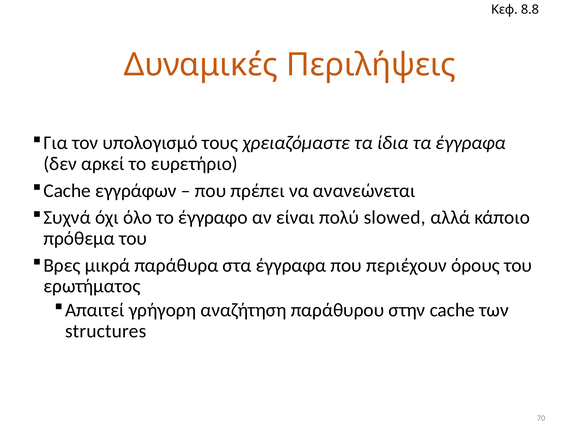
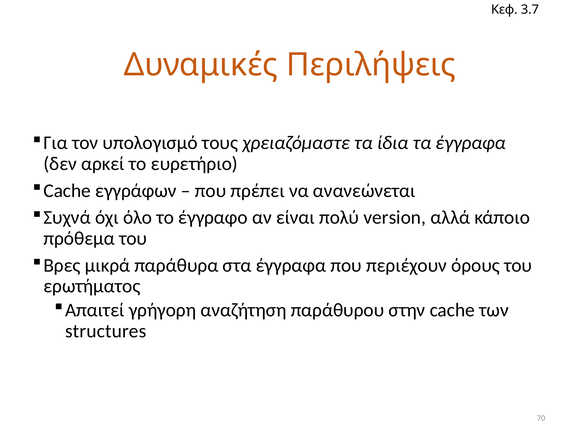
8.8: 8.8 -> 3.7
slowed: slowed -> version
